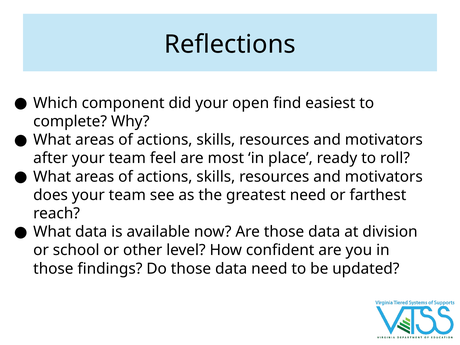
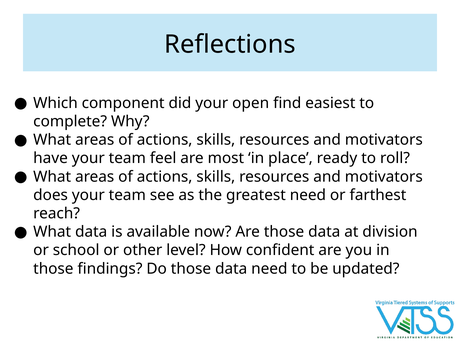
after: after -> have
